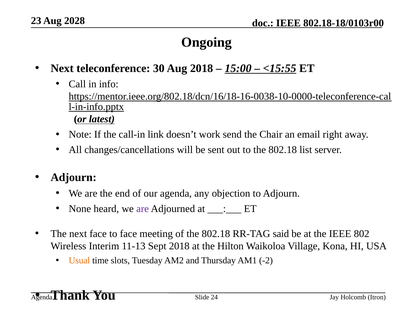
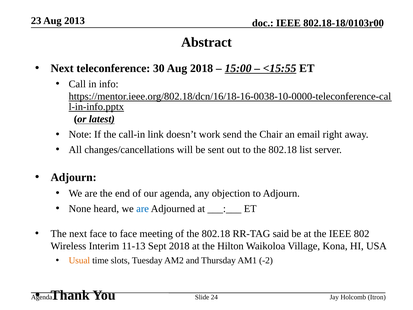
2028: 2028 -> 2013
Ongoing: Ongoing -> Abstract
are at (143, 208) colour: purple -> blue
